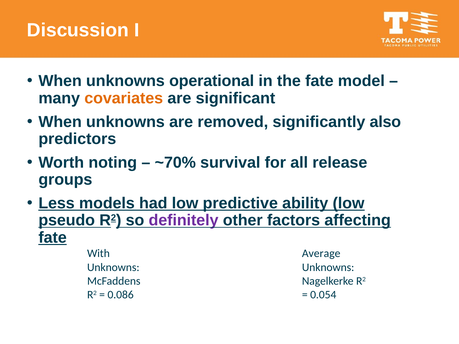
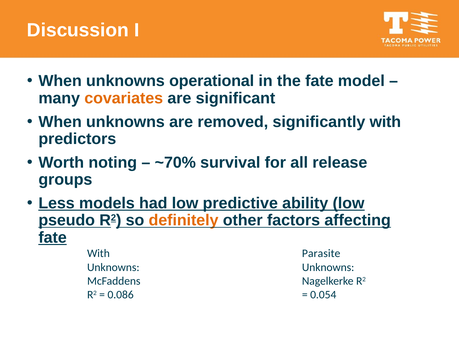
significantly also: also -> with
definitely colour: purple -> orange
Average: Average -> Parasite
